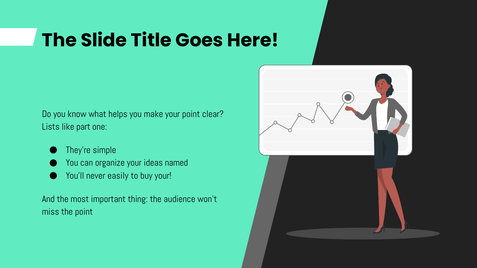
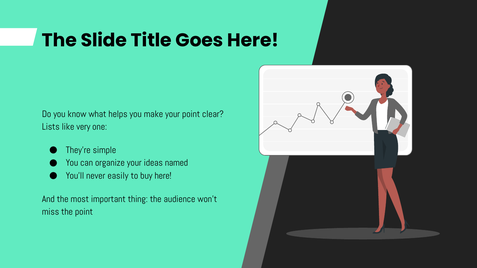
part: part -> very
buy your: your -> here
